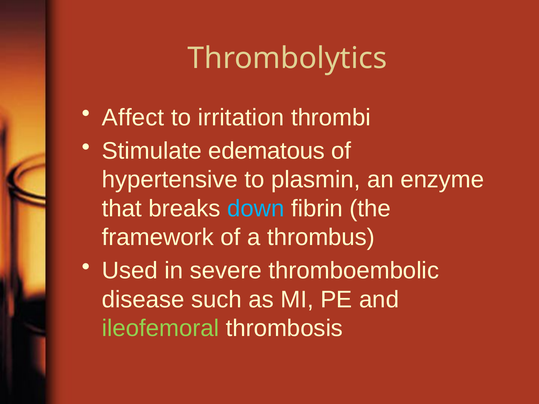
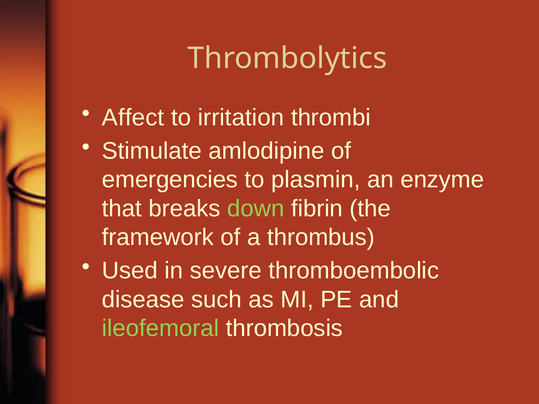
edematous: edematous -> amlodipine
hypertensive: hypertensive -> emergencies
down colour: light blue -> light green
